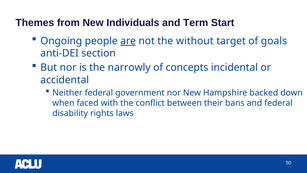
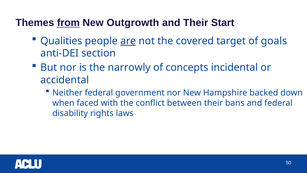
from underline: none -> present
Individuals: Individuals -> Outgrowth
and Term: Term -> Their
Ongoing: Ongoing -> Qualities
without: without -> covered
